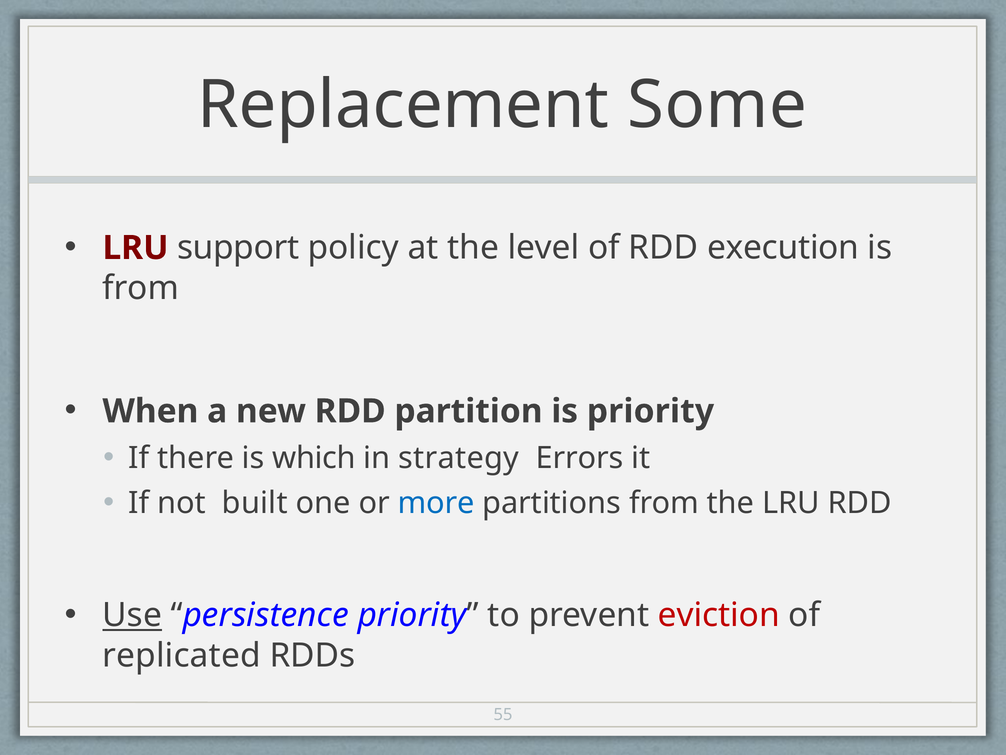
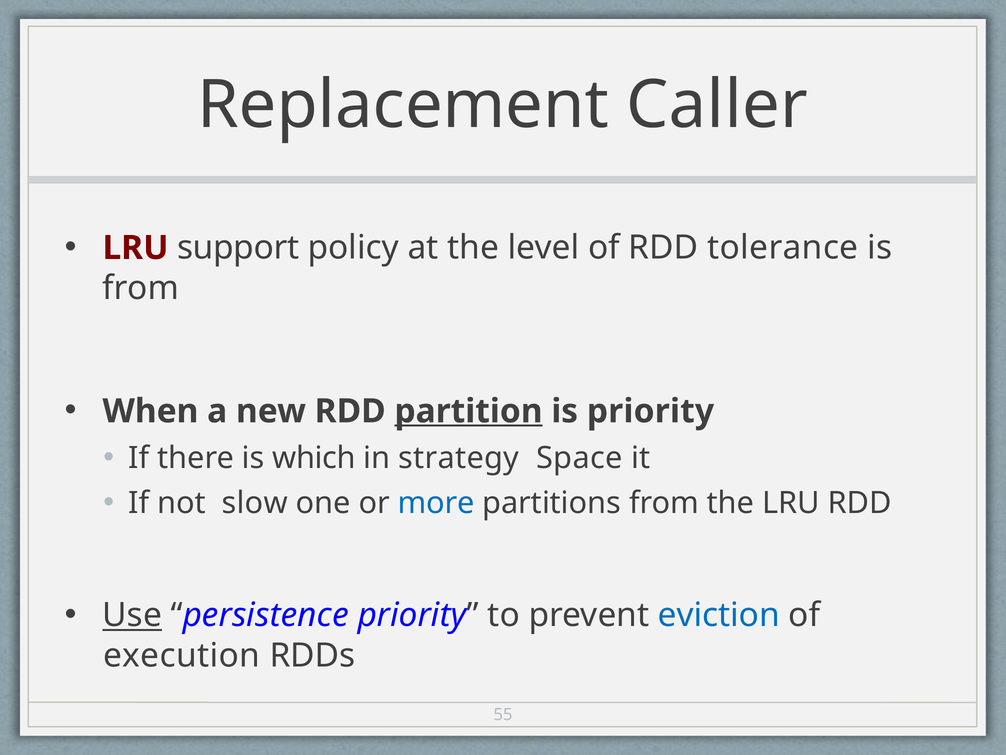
Some: Some -> Caller
execution: execution -> tolerance
partition underline: none -> present
Errors: Errors -> Space
built: built -> slow
eviction colour: red -> blue
replicated: replicated -> execution
